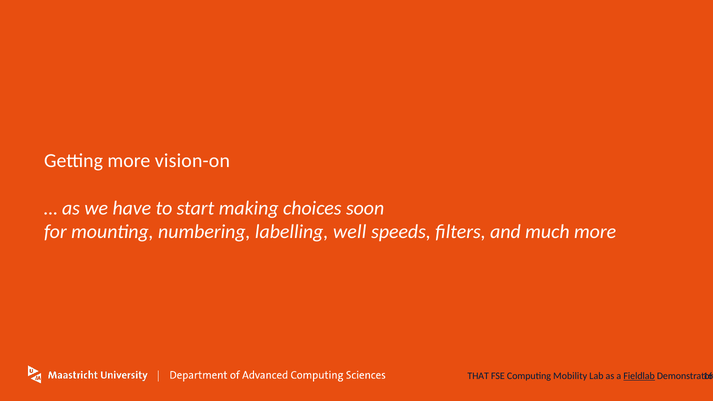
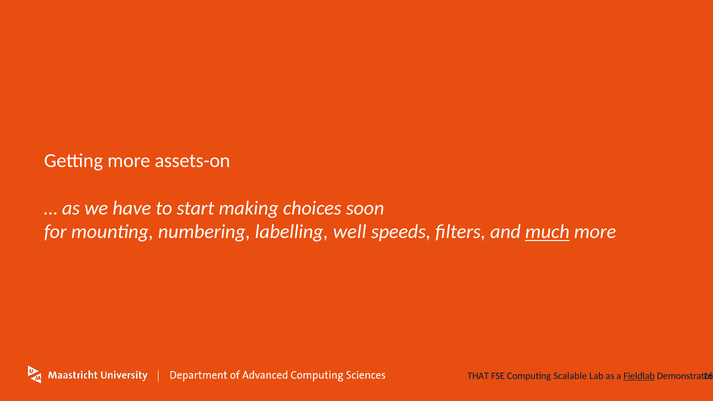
vision-on: vision-on -> assets-on
much underline: none -> present
Mobility: Mobility -> Scalable
